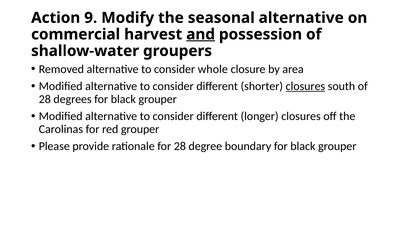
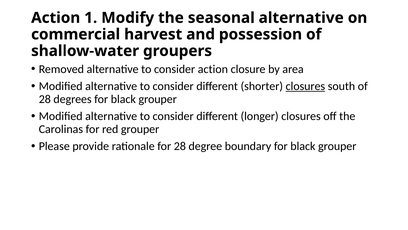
9: 9 -> 1
and underline: present -> none
consider whole: whole -> action
